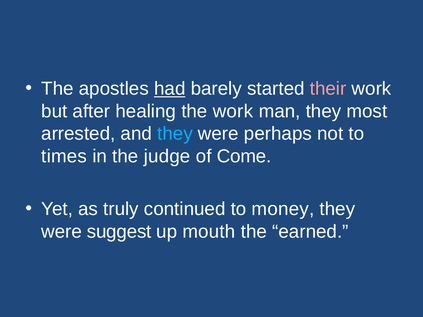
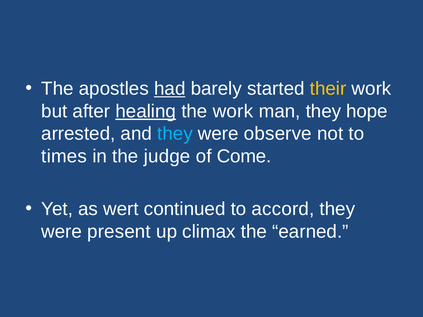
their colour: pink -> yellow
healing underline: none -> present
most: most -> hope
perhaps: perhaps -> observe
truly: truly -> wert
money: money -> accord
suggest: suggest -> present
mouth: mouth -> climax
